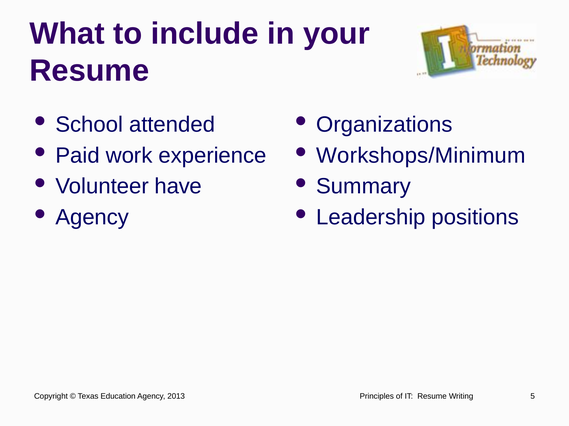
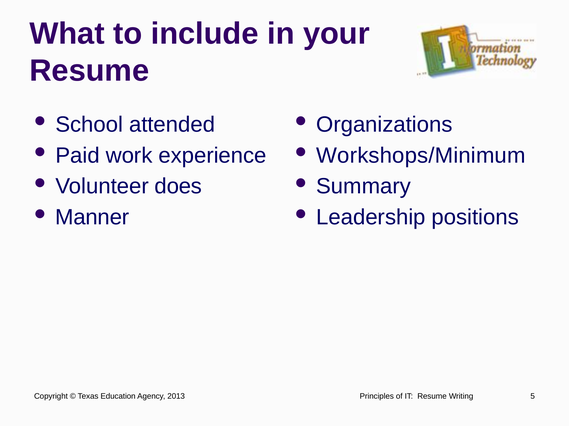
have: have -> does
Agency at (92, 218): Agency -> Manner
